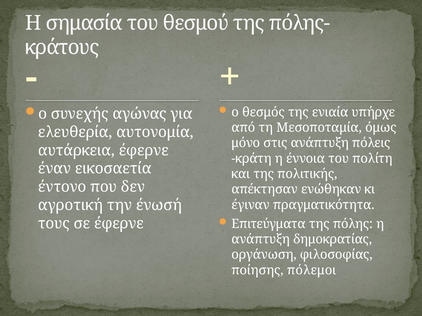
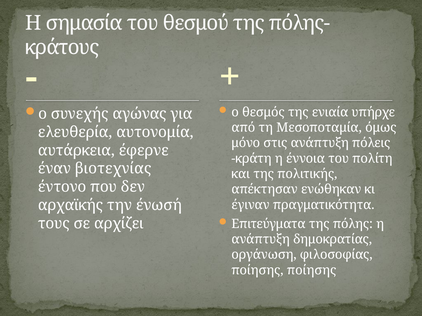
εικοσαετία: εικοσαετία -> βιοτεχνίας
αγροτική: αγροτική -> αρχαϊκής
σε έφερνε: έφερνε -> αρχίζει
ποίησης πόλεμοι: πόλεμοι -> ποίησης
